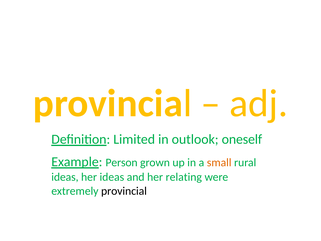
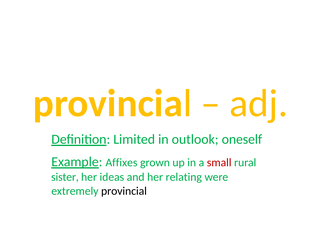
Person: Person -> Affixes
small colour: orange -> red
ideas at (65, 177): ideas -> sister
